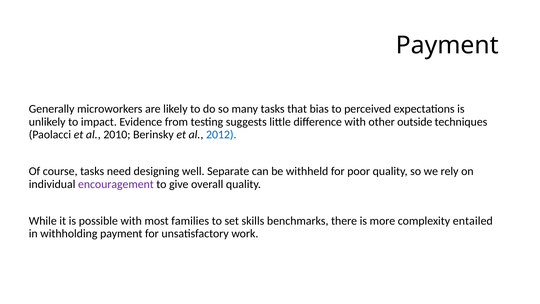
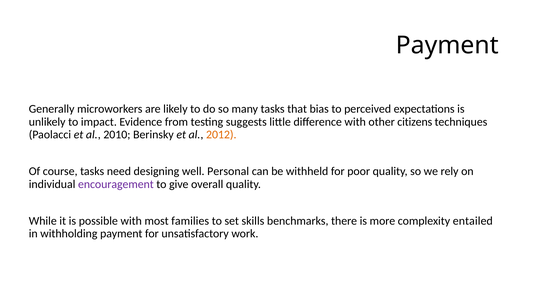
outside: outside -> citizens
2012 colour: blue -> orange
Separate: Separate -> Personal
